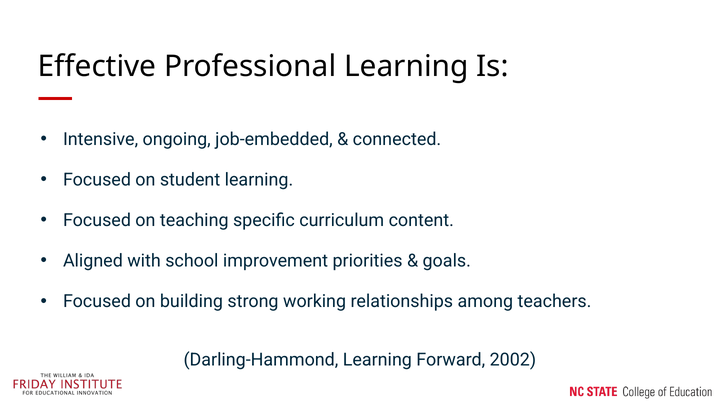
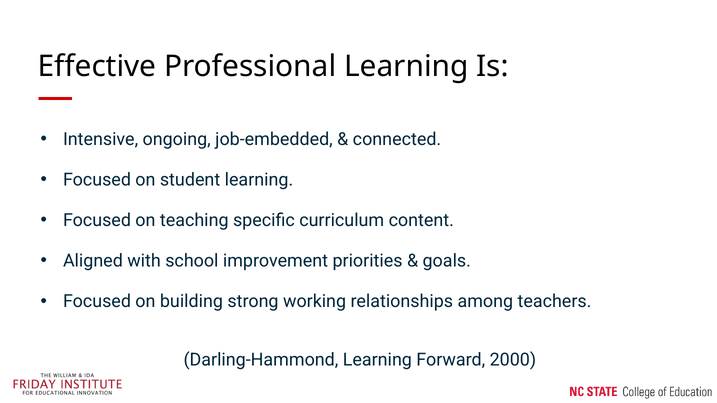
2002: 2002 -> 2000
